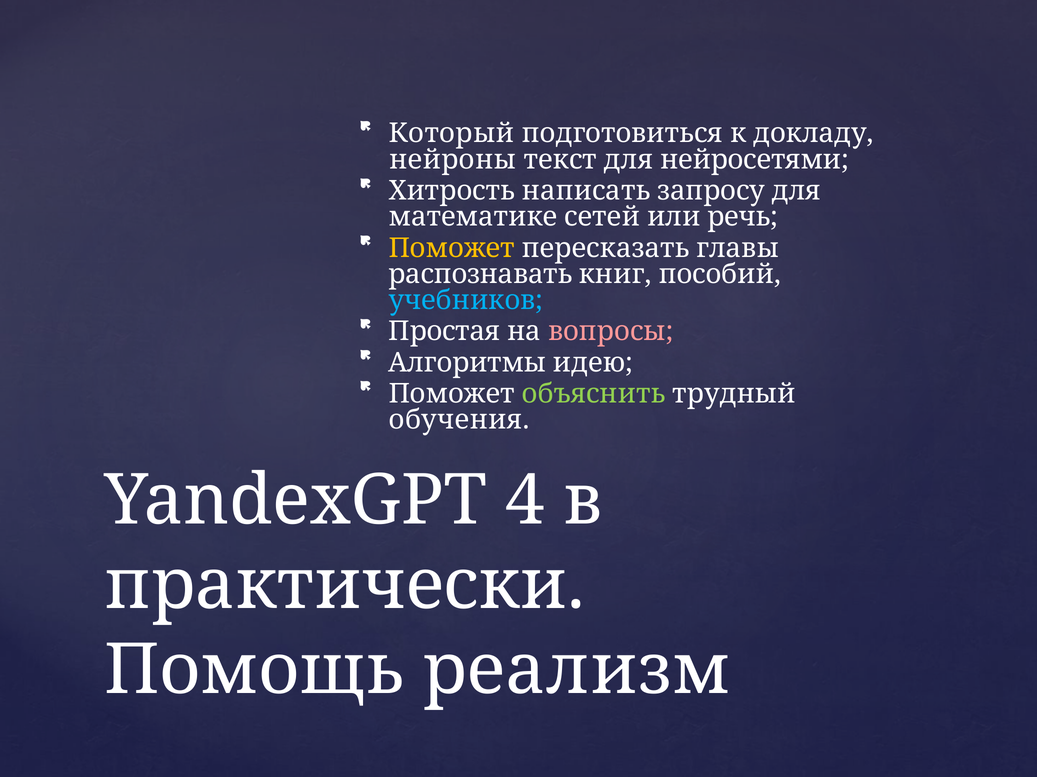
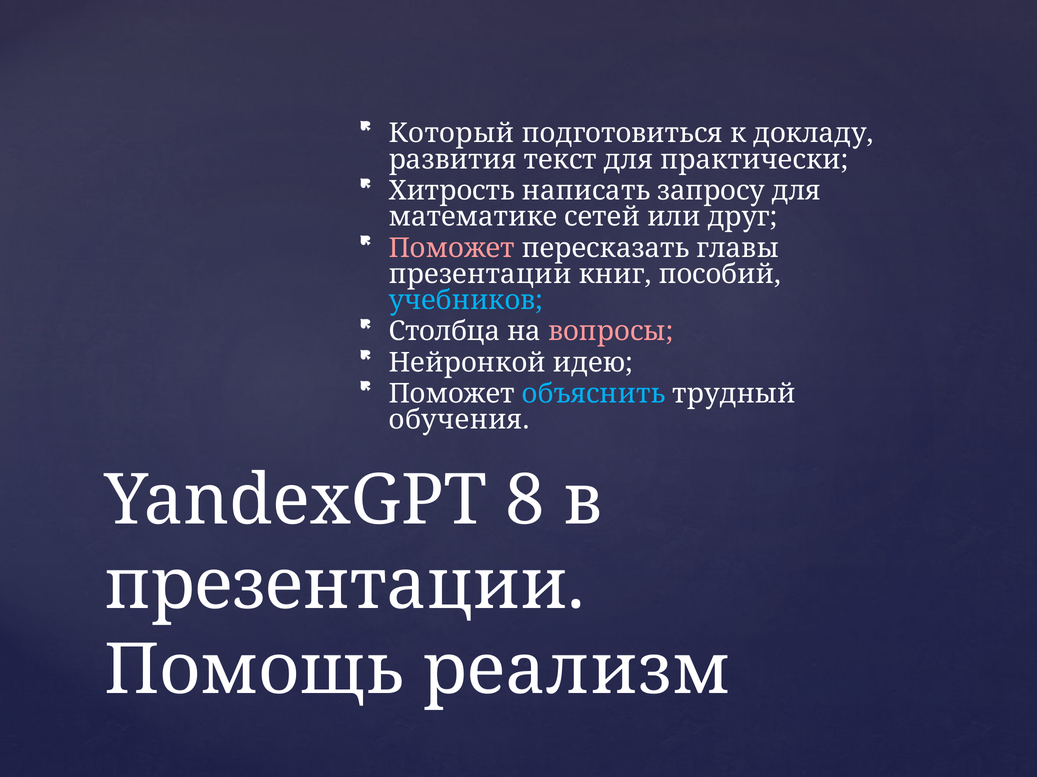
нейроны: нейроны -> развития
нейросетями: нейросетями -> практически
речь: речь -> друг
Поможет at (452, 248) colour: yellow -> pink
распознавать at (480, 274): распознавать -> презентации
Простая: Простая -> Столбца
Алгоритмы: Алгоритмы -> Нейронкой
объяснить colour: light green -> light blue
4: 4 -> 8
практически at (345, 586): практически -> презентации
